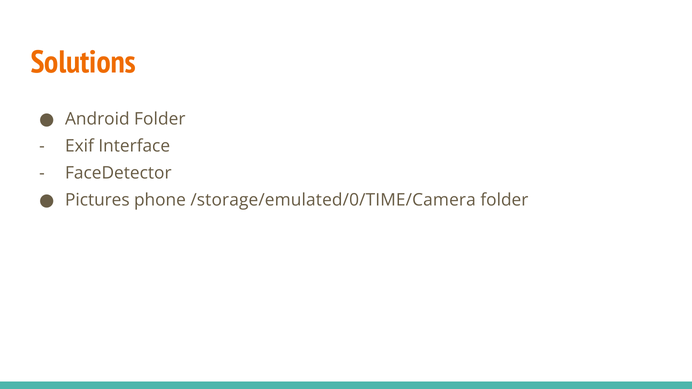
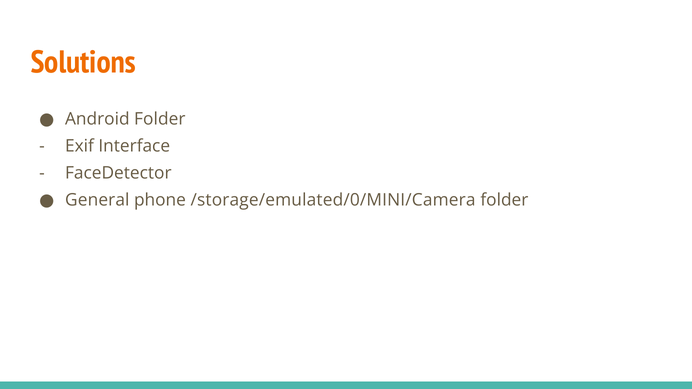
Pictures: Pictures -> General
/storage/emulated/0/TIME/Camera: /storage/emulated/0/TIME/Camera -> /storage/emulated/0/MINI/Camera
